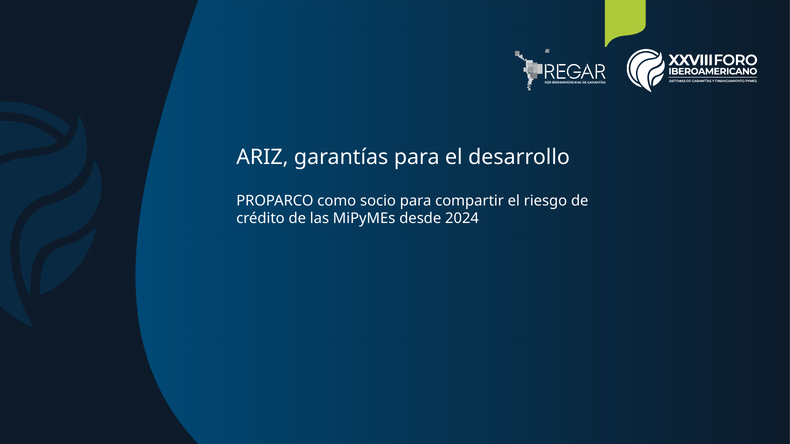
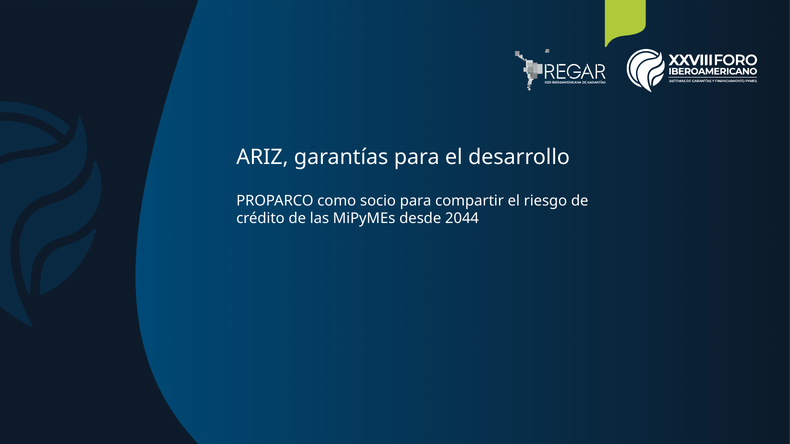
2024: 2024 -> 2044
